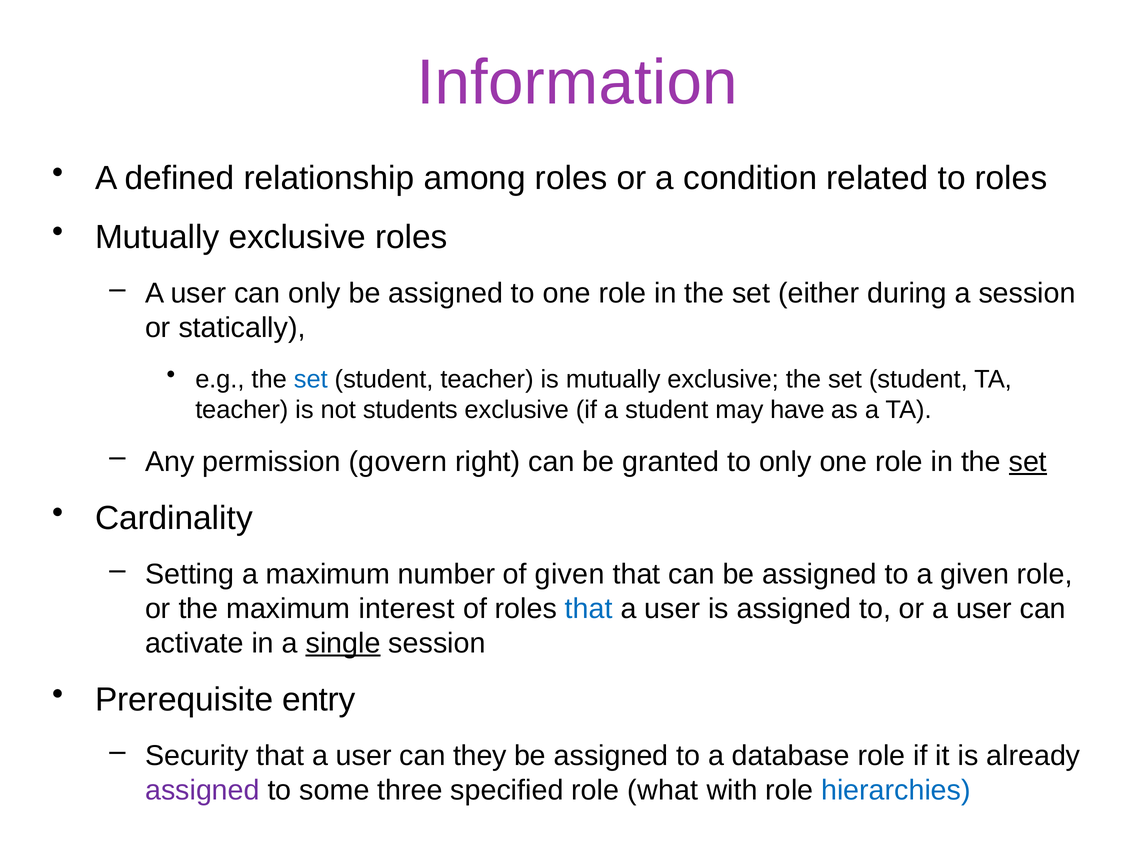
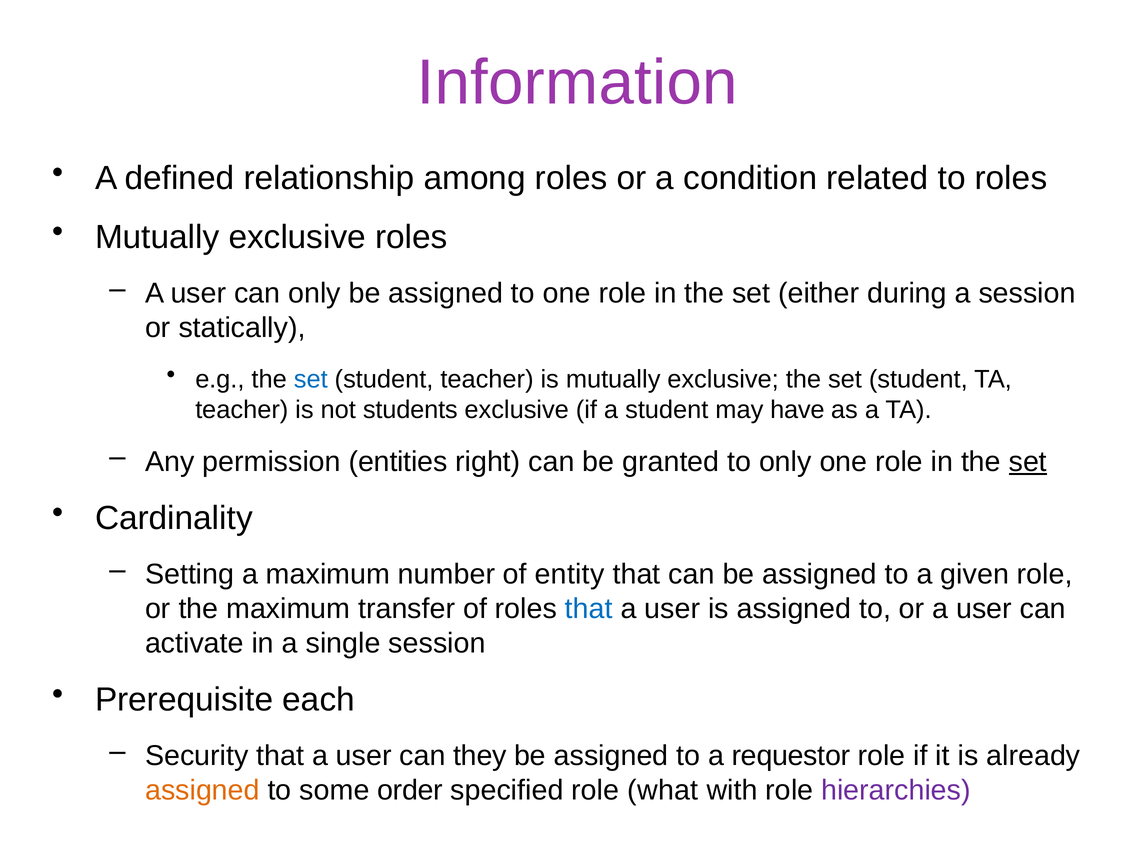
govern: govern -> entities
of given: given -> entity
interest: interest -> transfer
single underline: present -> none
entry: entry -> each
database: database -> requestor
assigned at (202, 790) colour: purple -> orange
three: three -> order
hierarchies colour: blue -> purple
